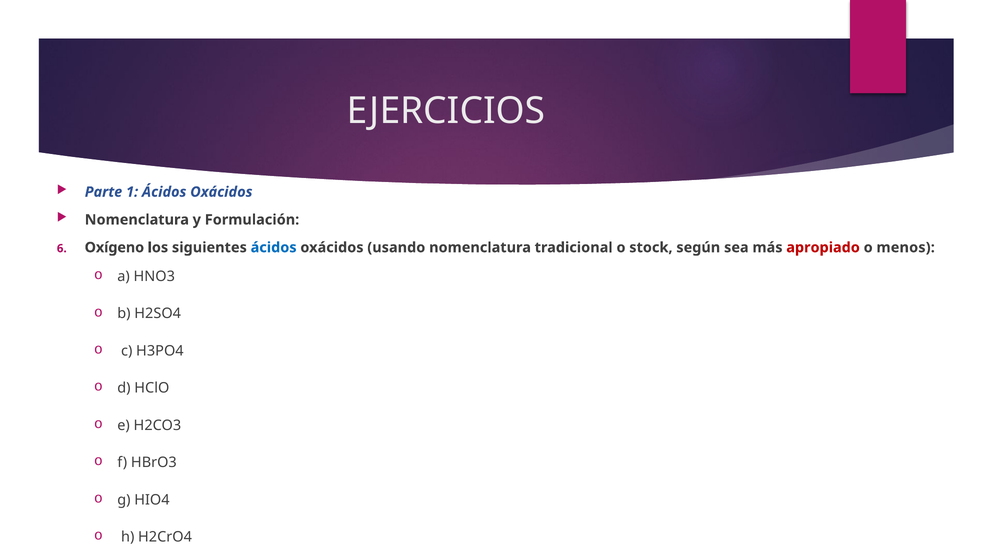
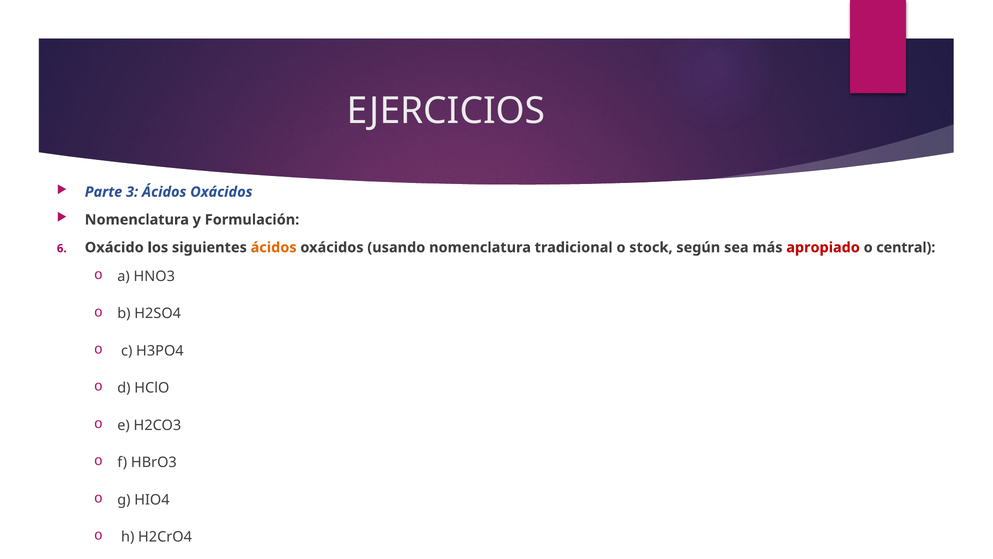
1: 1 -> 3
Oxígeno: Oxígeno -> Oxácido
ácidos at (274, 247) colour: blue -> orange
menos: menos -> central
